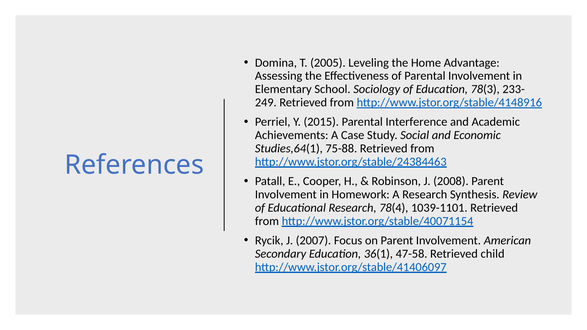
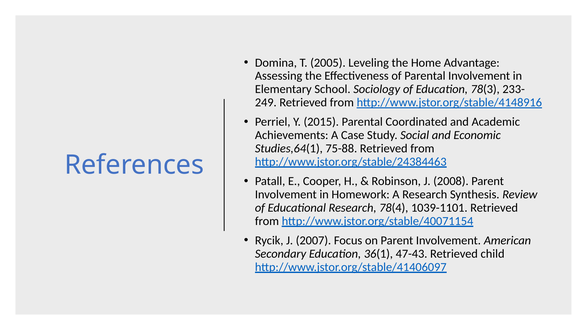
Interference: Interference -> Coordinated
47-58: 47-58 -> 47-43
